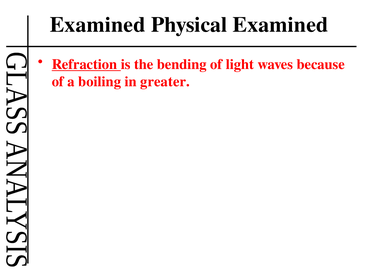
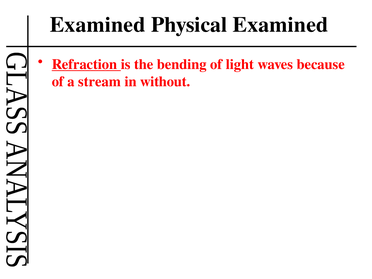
boiling: boiling -> stream
greater: greater -> without
